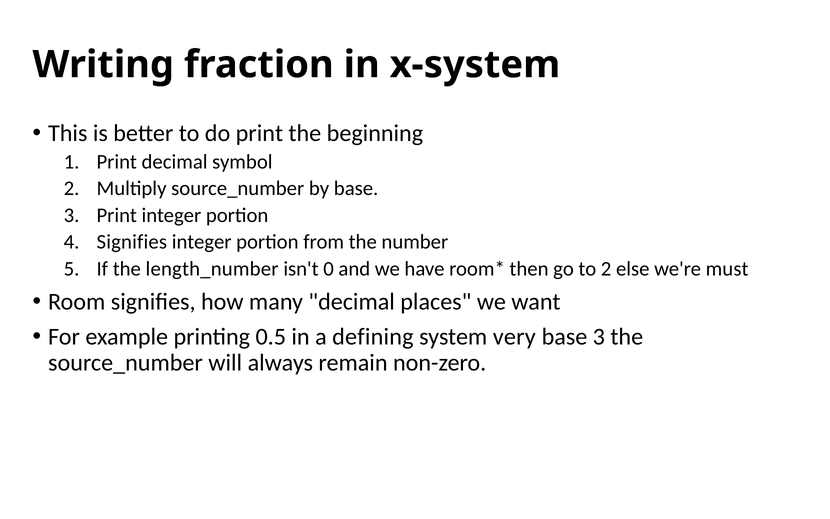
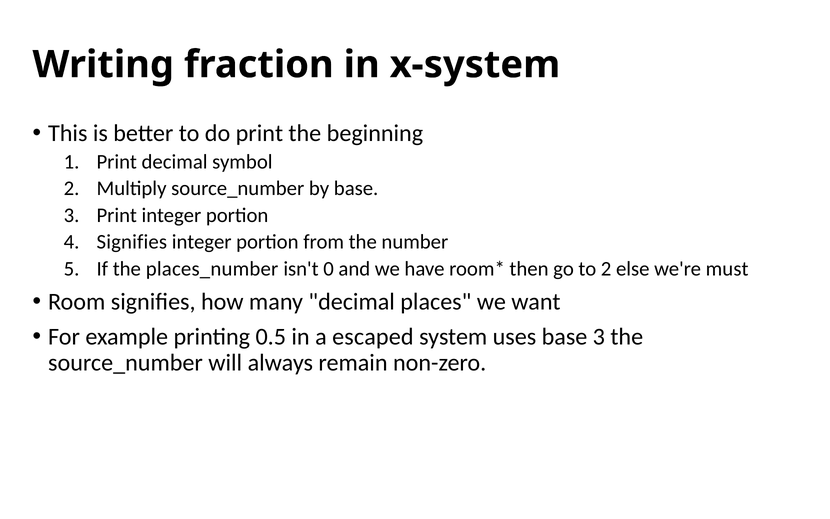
length_number: length_number -> places_number
defining: defining -> escaped
very: very -> uses
